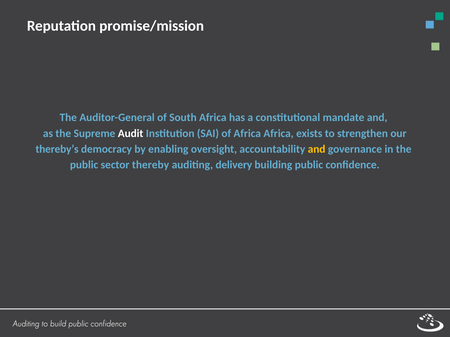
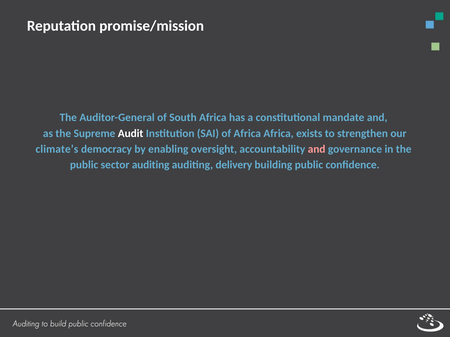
thereby’s: thereby’s -> climate’s
and at (317, 149) colour: yellow -> pink
sector thereby: thereby -> auditing
